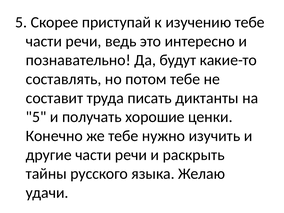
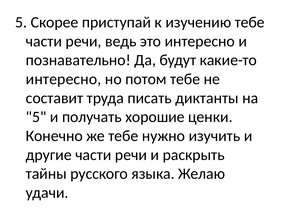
составлять at (64, 79): составлять -> интересно
